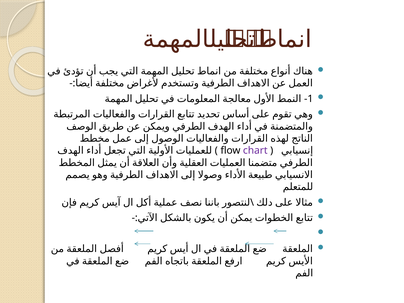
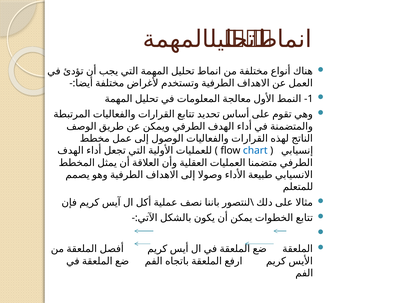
chart colour: purple -> blue
